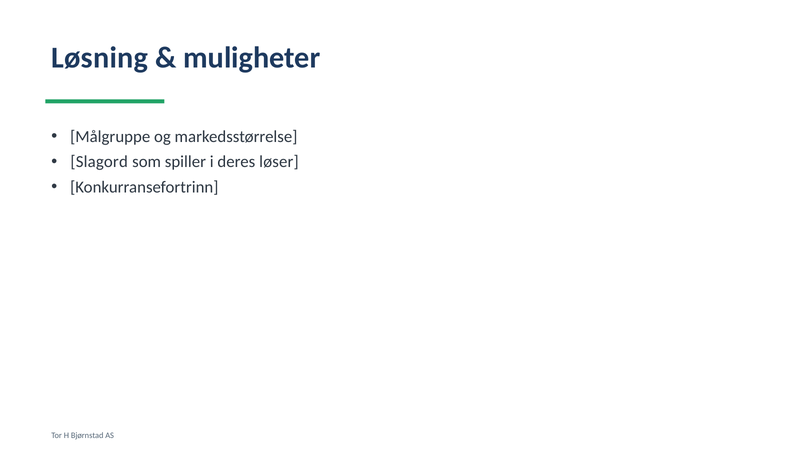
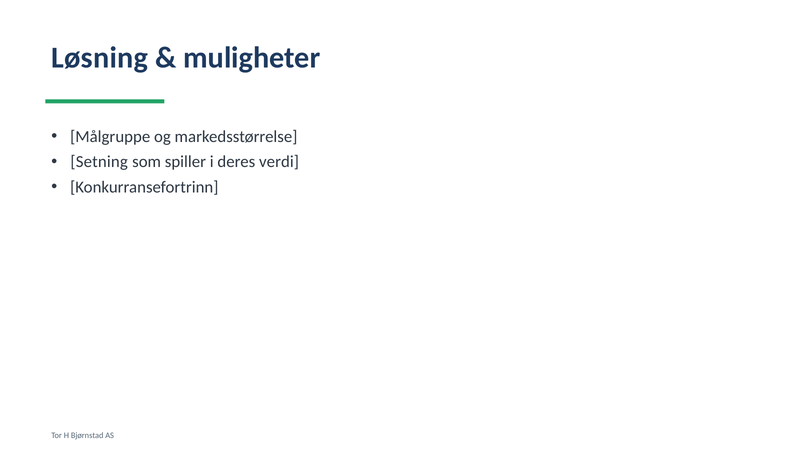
Slagord: Slagord -> Setning
løser: løser -> verdi
